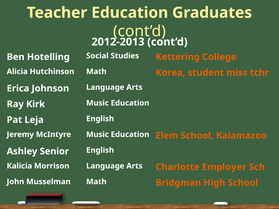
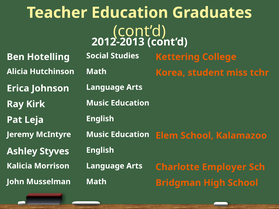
Senior: Senior -> Styves
